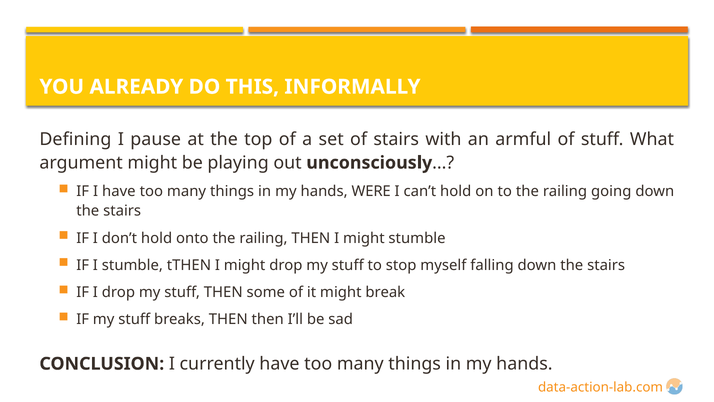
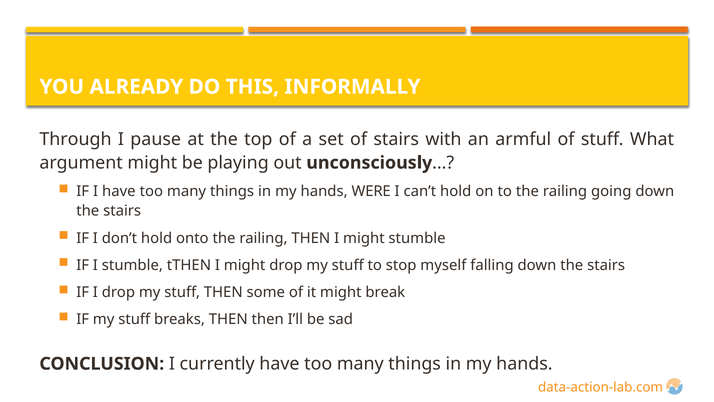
Defining: Defining -> Through
